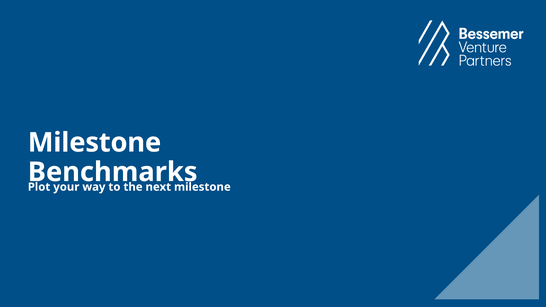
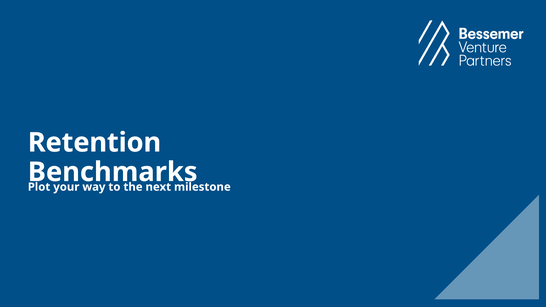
Milestone at (94, 143): Milestone -> Retention
